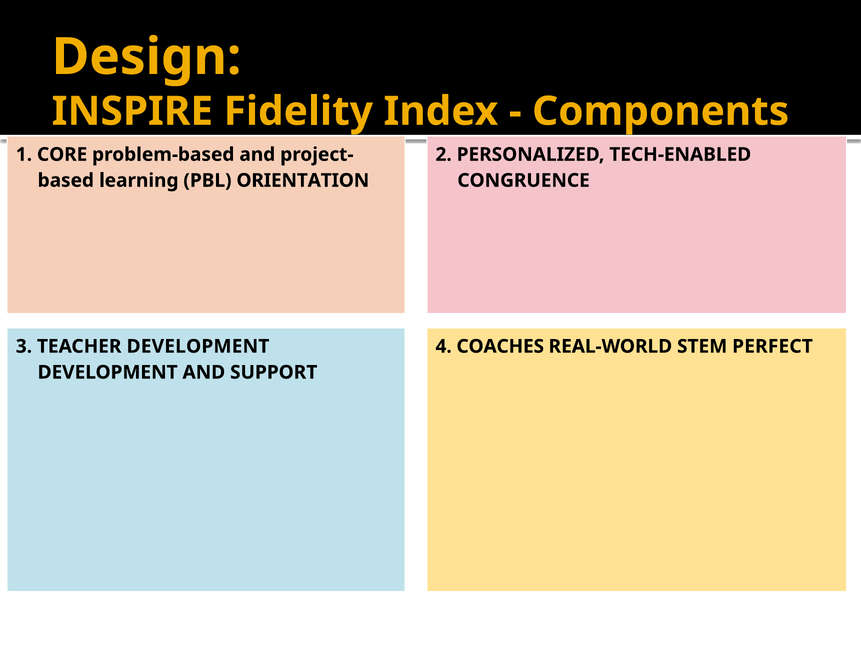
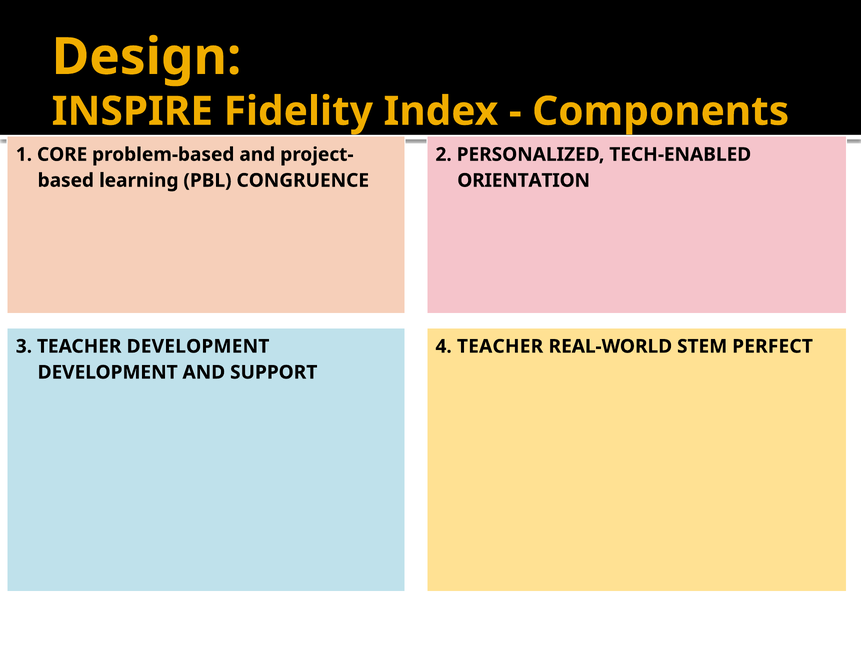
ORIENTATION: ORIENTATION -> CONGRUENCE
CONGRUENCE: CONGRUENCE -> ORIENTATION
4 COACHES: COACHES -> TEACHER
